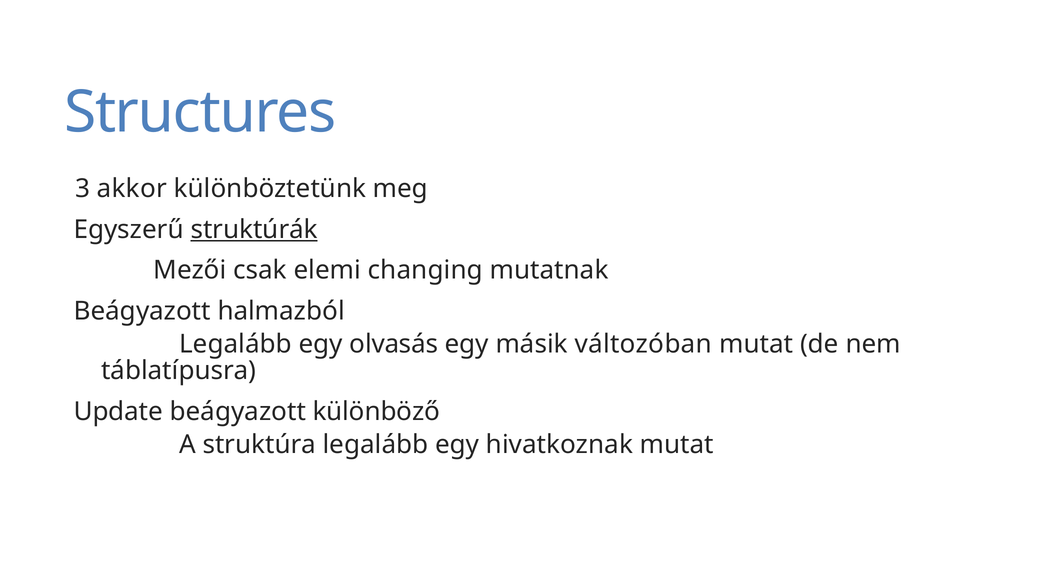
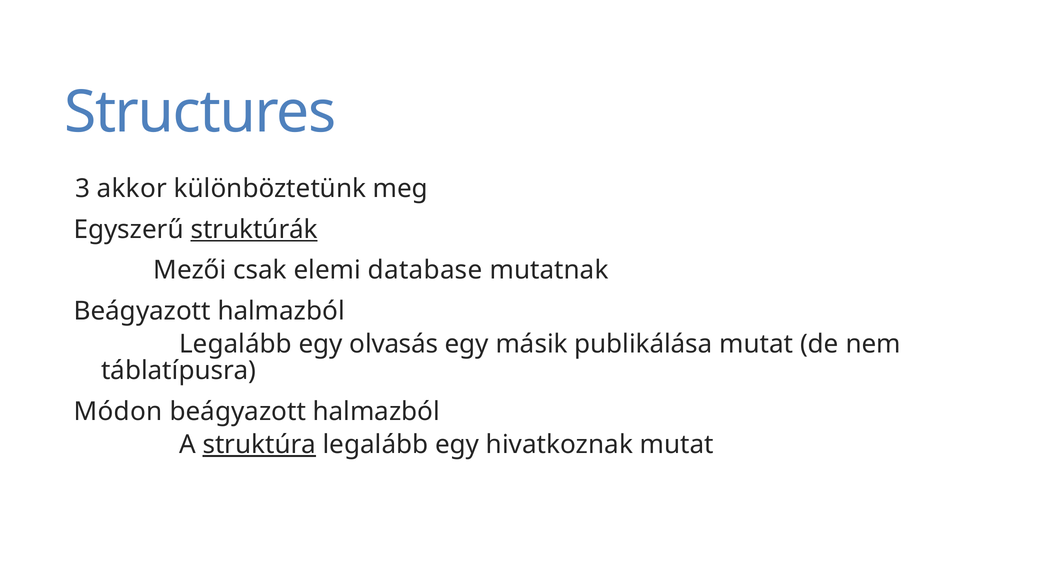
changing: changing -> database
változóban: változóban -> publikálása
Update: Update -> Módon
különböző at (376, 412): különböző -> halmazból
struktúra underline: none -> present
